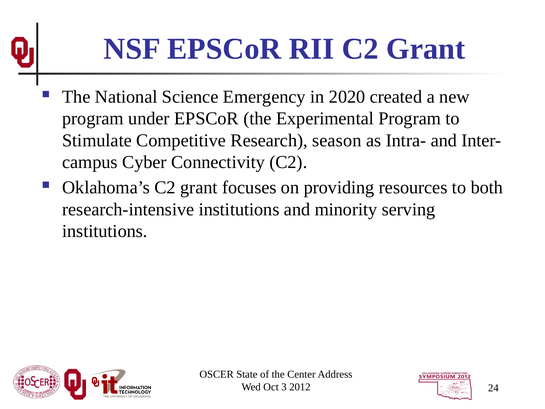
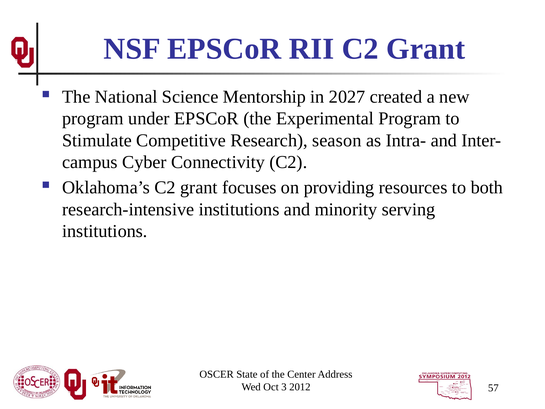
Emergency: Emergency -> Mentorship
2020: 2020 -> 2027
24: 24 -> 57
